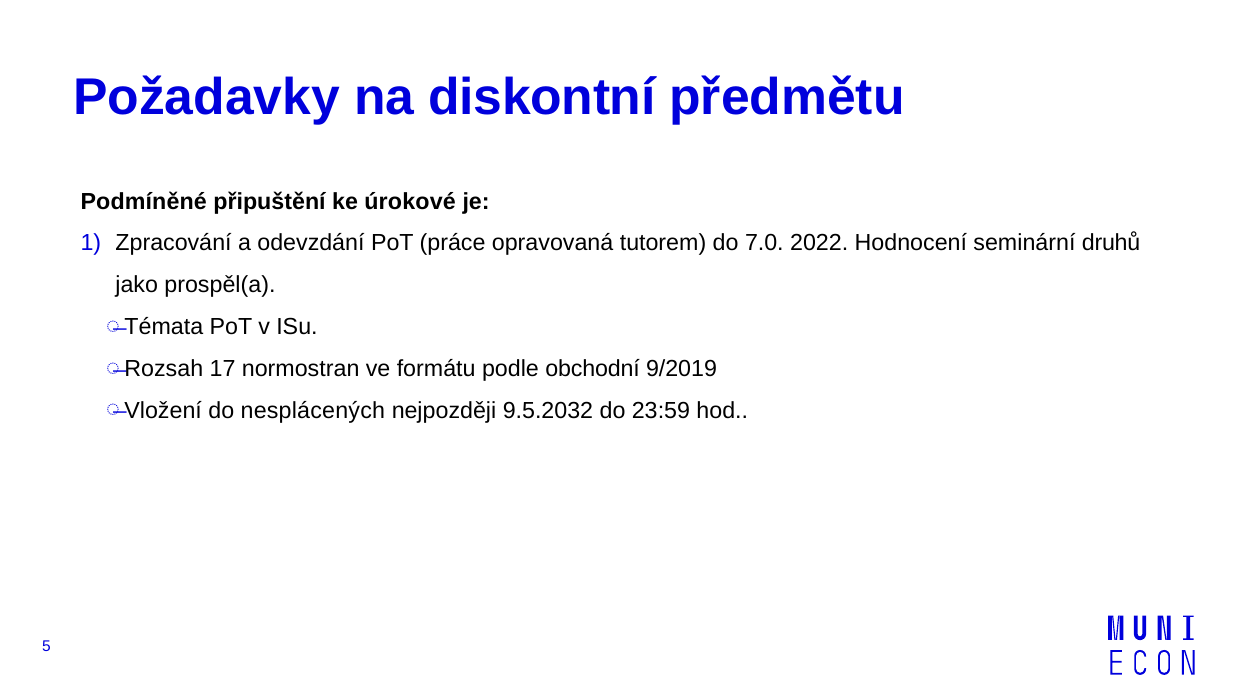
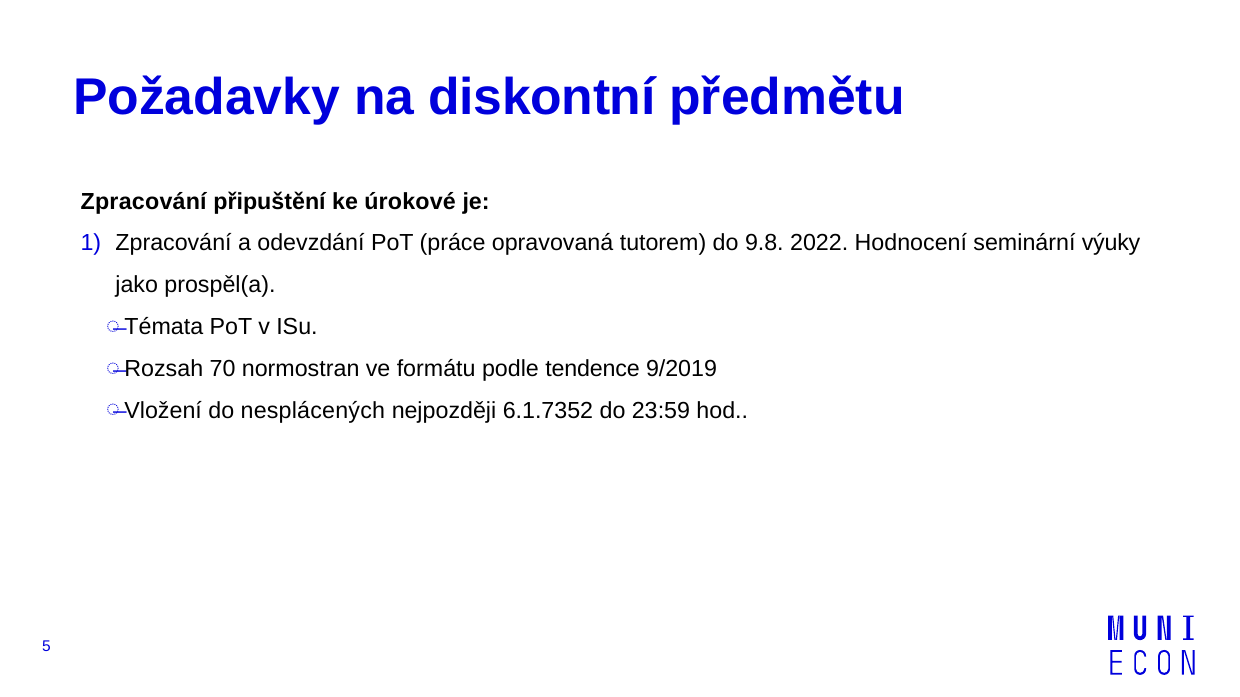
Podmíněné at (144, 202): Podmíněné -> Zpracování
7.0: 7.0 -> 9.8
druhů: druhů -> výuky
17: 17 -> 70
obchodní: obchodní -> tendence
9.5.2032: 9.5.2032 -> 6.1.7352
